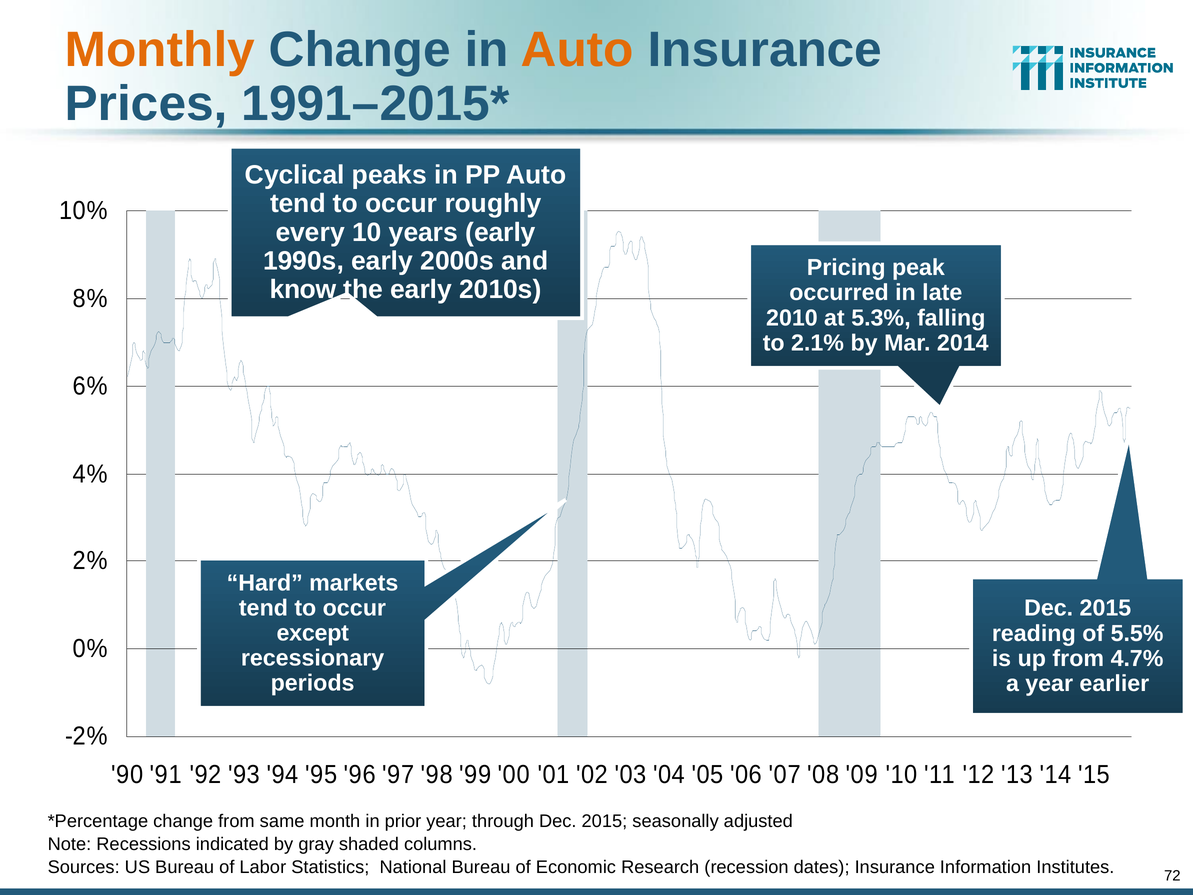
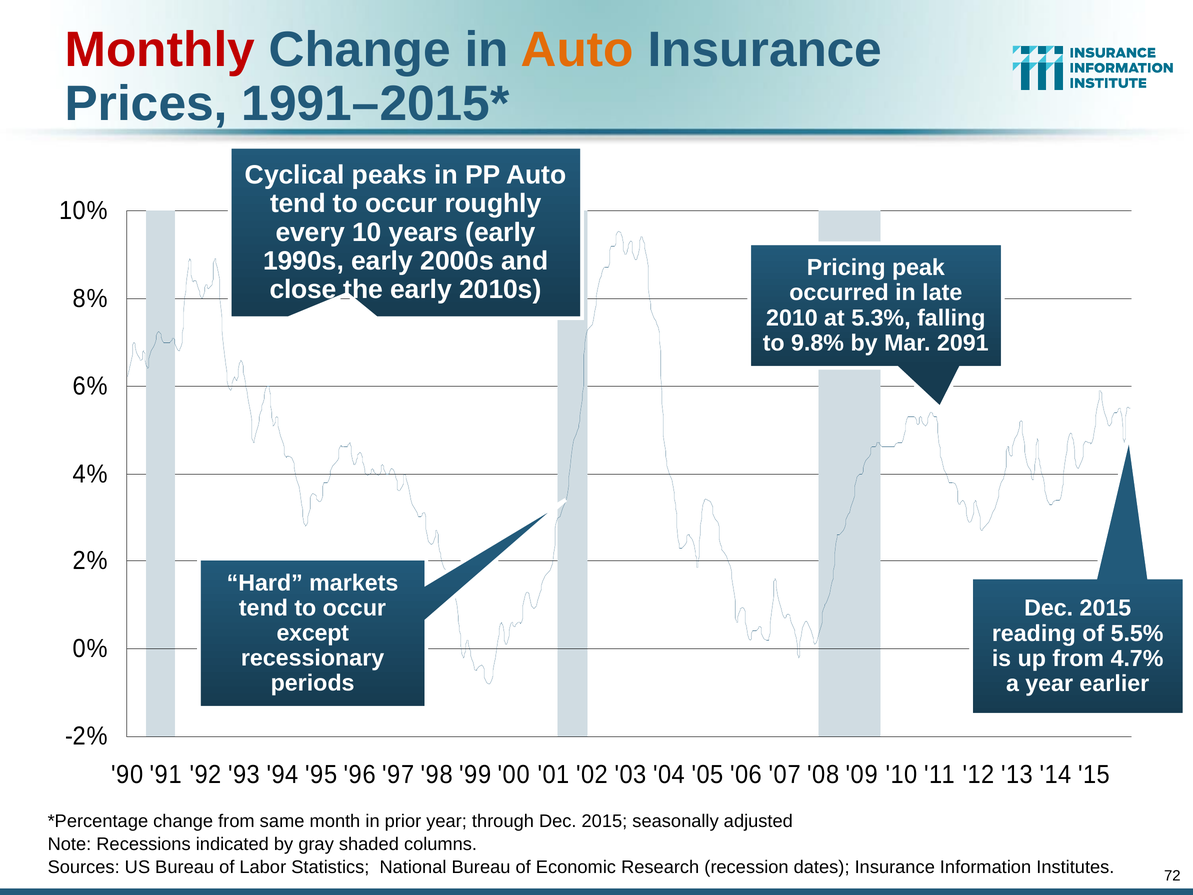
Monthly colour: orange -> red
know: know -> close
2.1%: 2.1% -> 9.8%
2014: 2014 -> 2091
